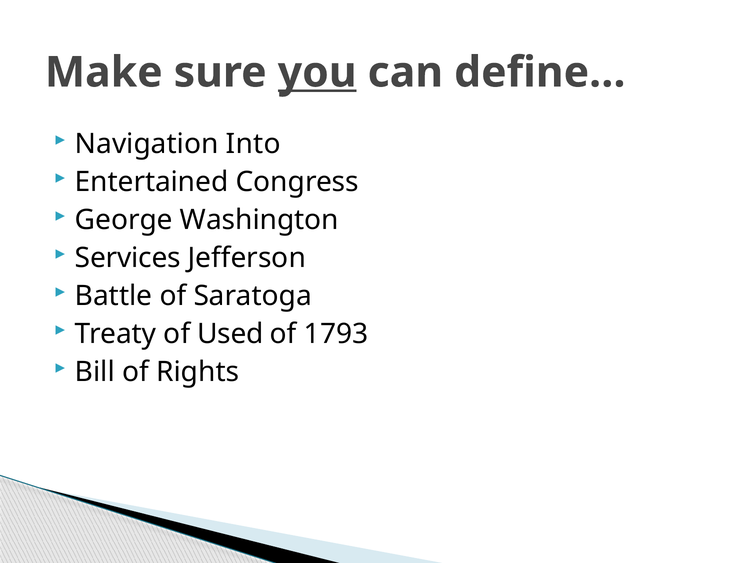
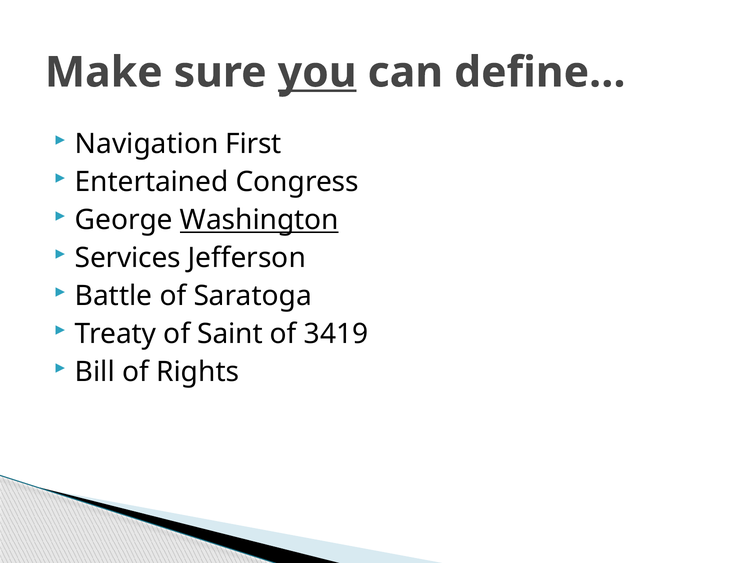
Into: Into -> First
Washington underline: none -> present
Used: Used -> Saint
1793: 1793 -> 3419
